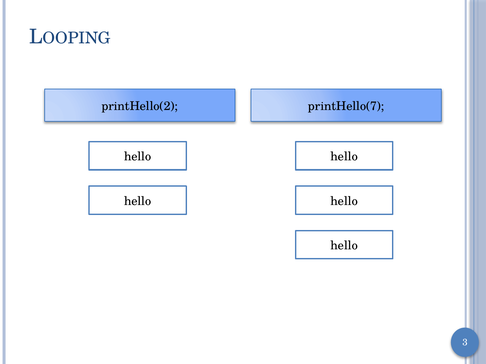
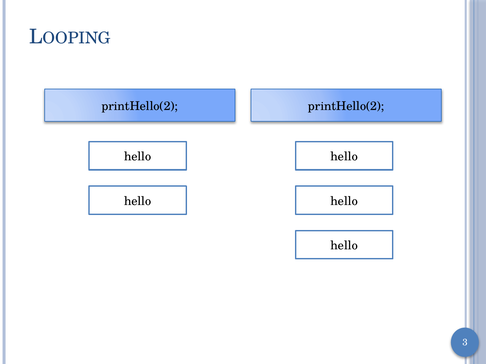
printHello(7 at (346, 106): printHello(7 -> printHello(2
